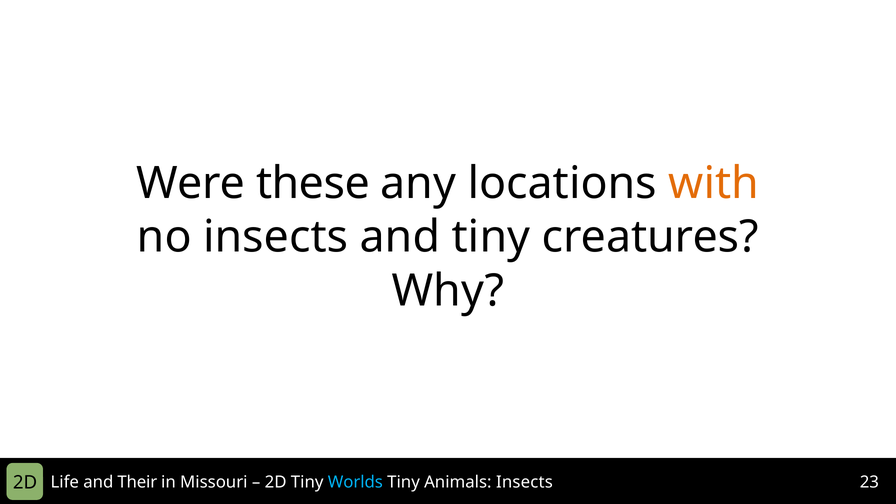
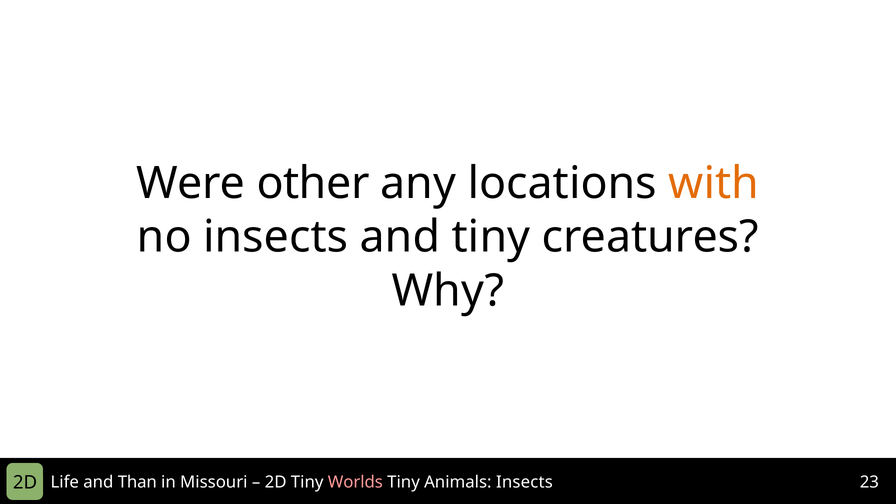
these: these -> other
Their: Their -> Than
Worlds colour: light blue -> pink
